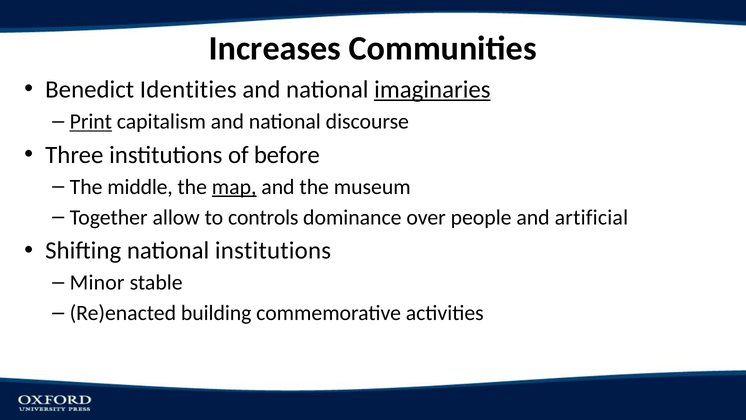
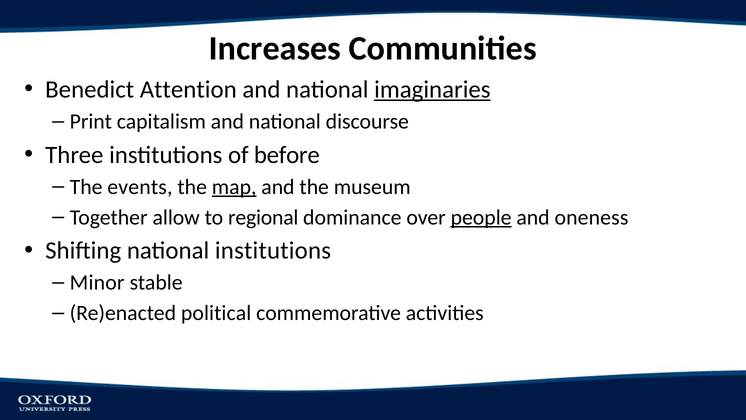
Identities: Identities -> Attention
Print underline: present -> none
middle: middle -> events
controls: controls -> regional
people underline: none -> present
artificial: artificial -> oneness
building: building -> political
